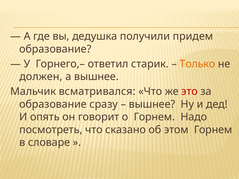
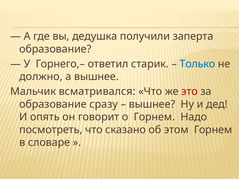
придем: придем -> заперта
Только colour: orange -> blue
должен: должен -> должно
